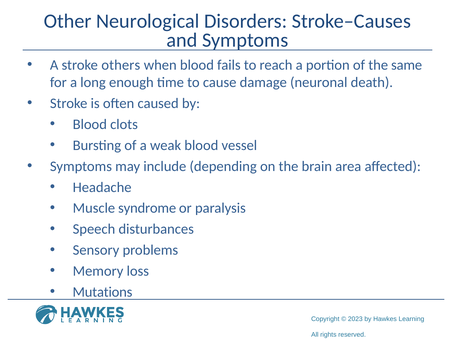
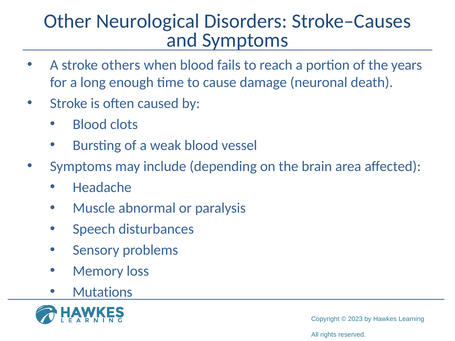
same: same -> years
syndrome: syndrome -> abnormal
